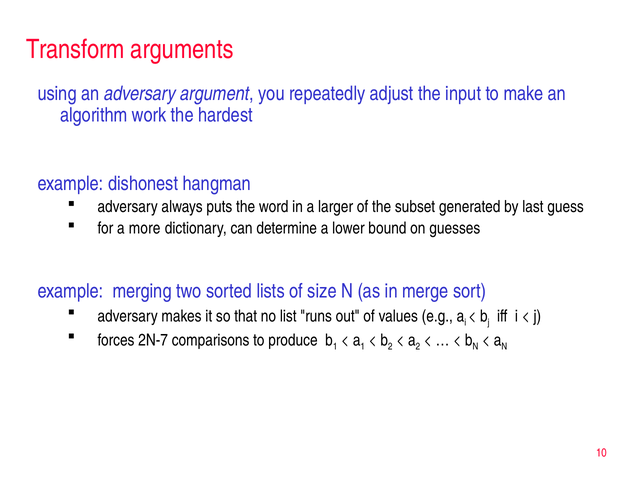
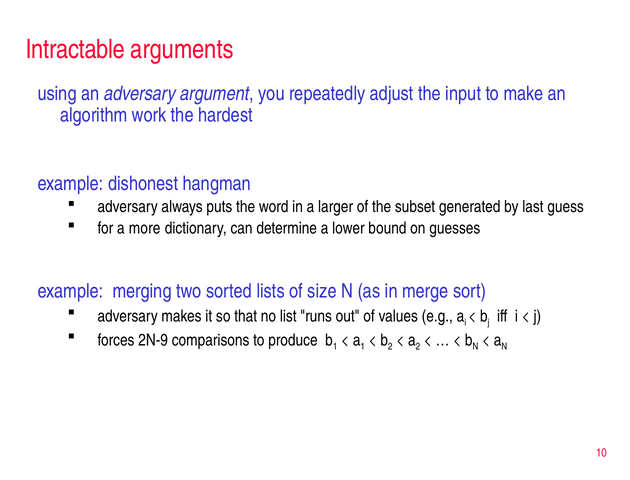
Transform: Transform -> Intractable
2N-7: 2N-7 -> 2N-9
